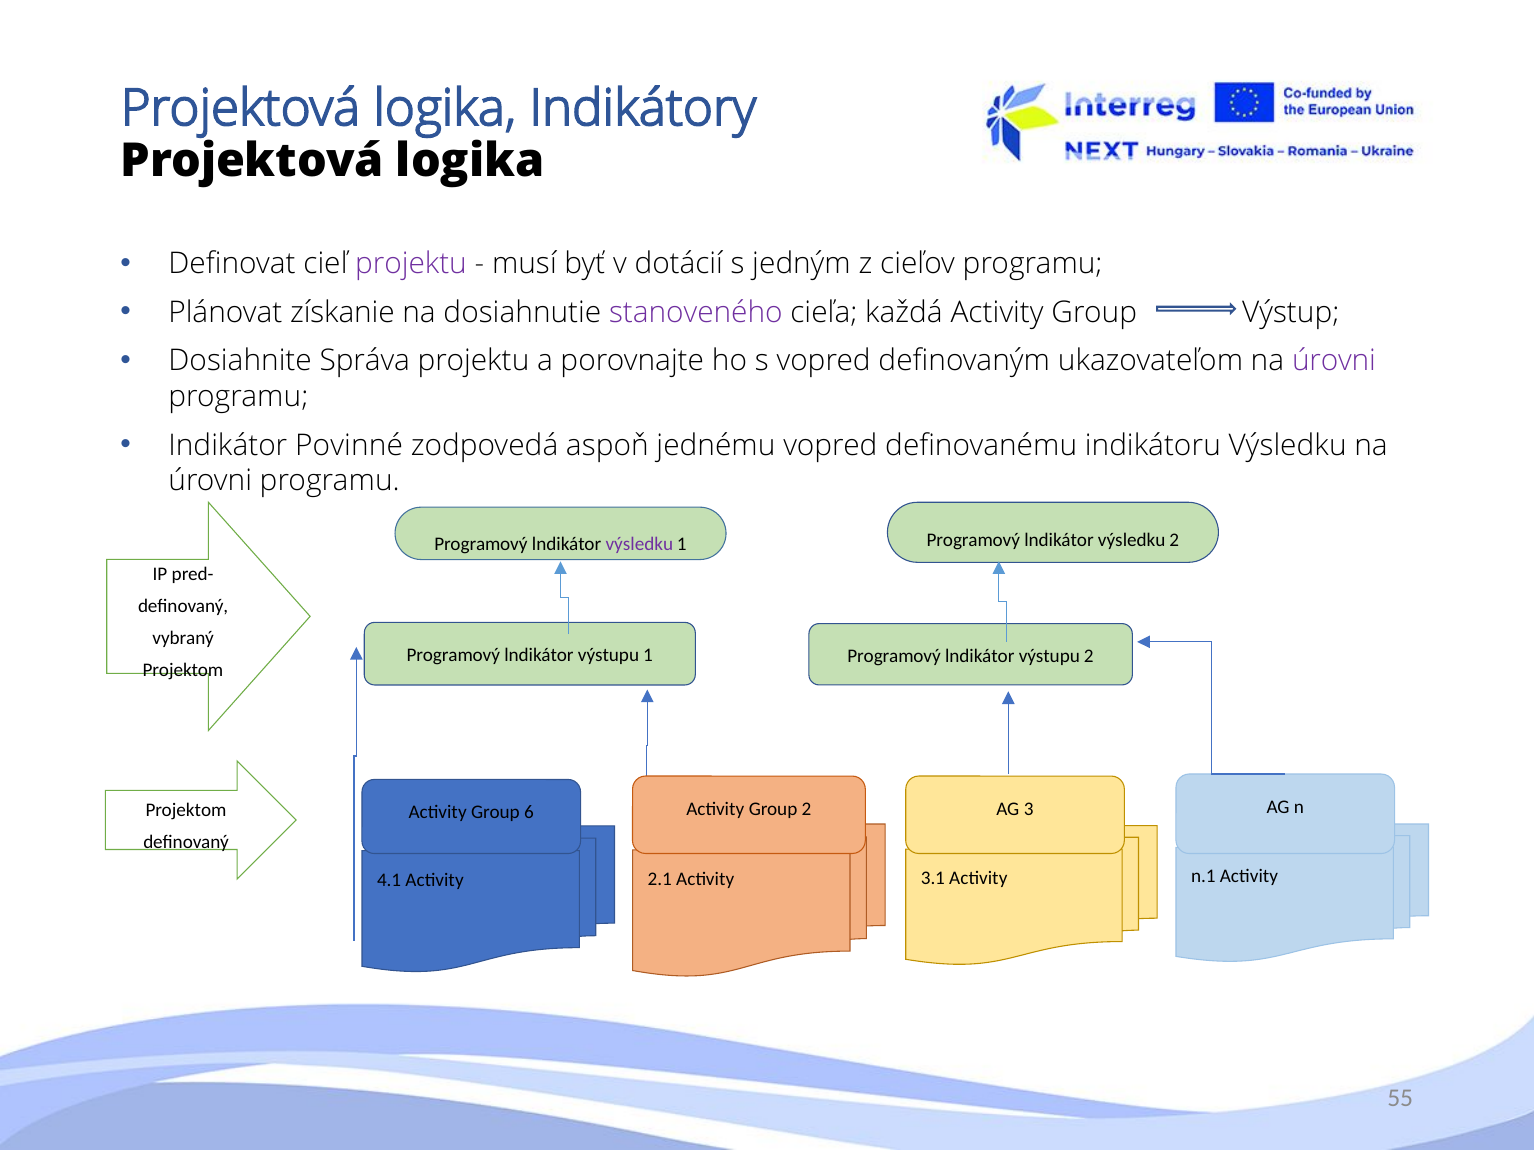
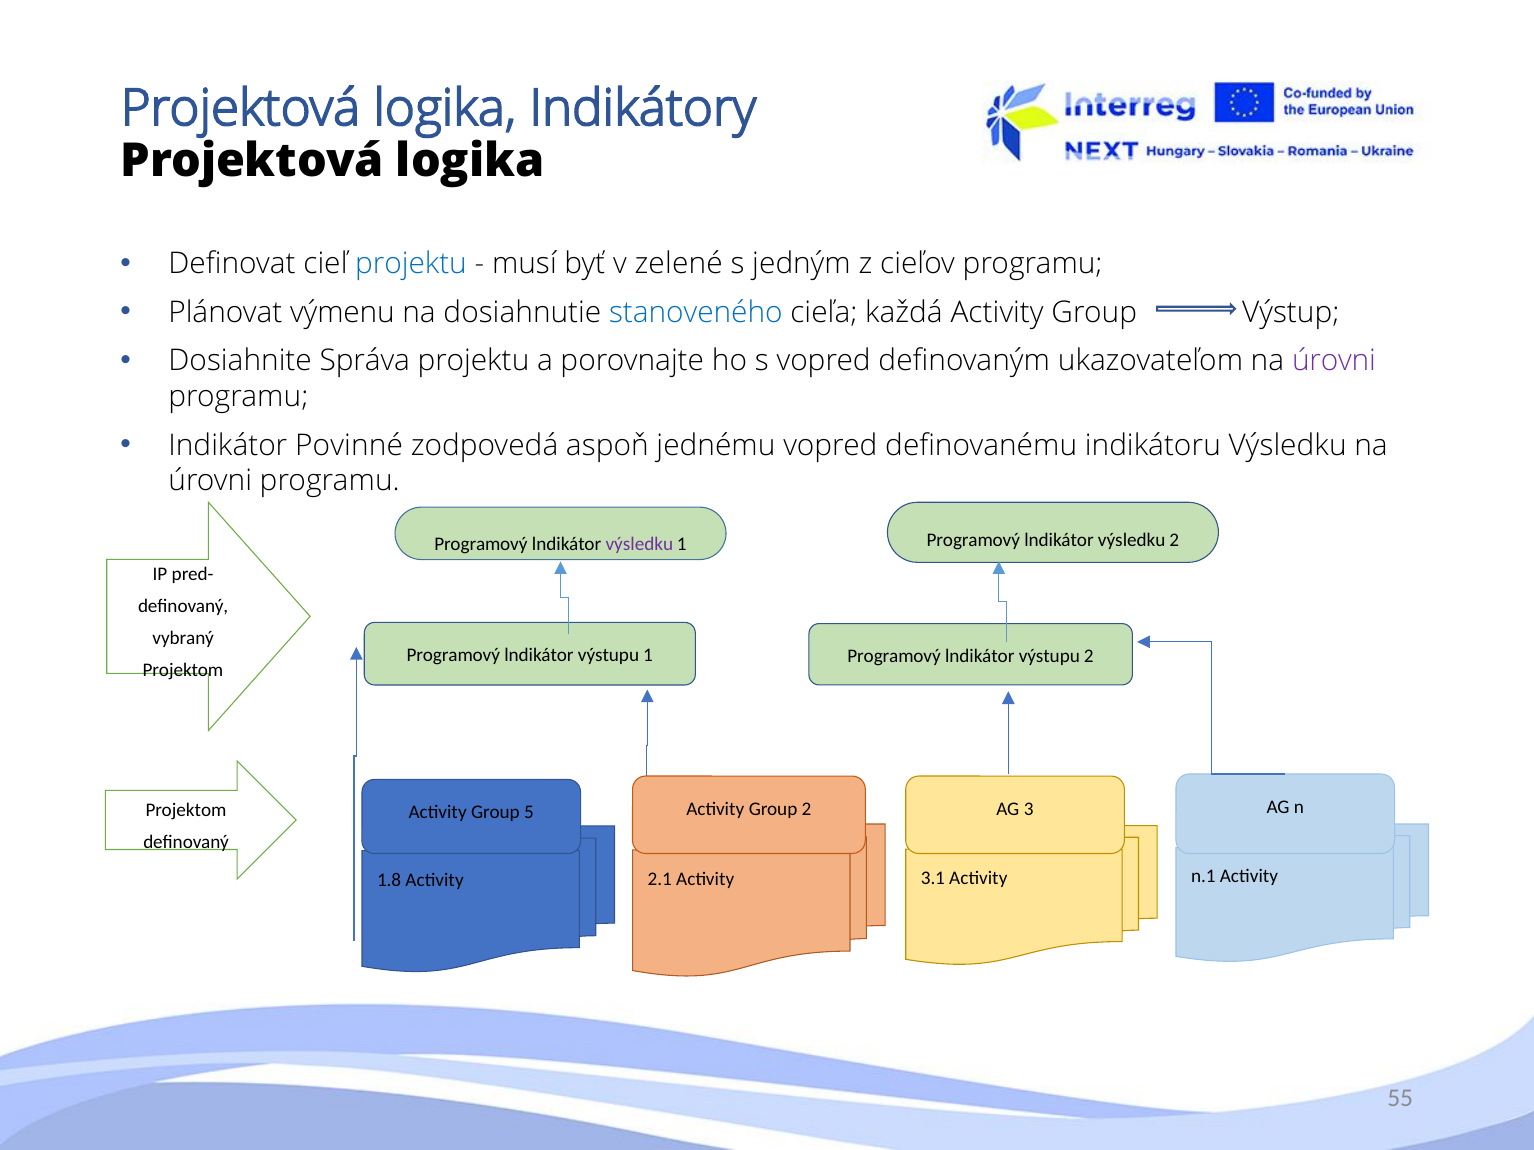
projektu at (411, 264) colour: purple -> blue
dotácií: dotácií -> zelené
získanie: získanie -> výmenu
stanoveného colour: purple -> blue
6: 6 -> 5
4.1: 4.1 -> 1.8
